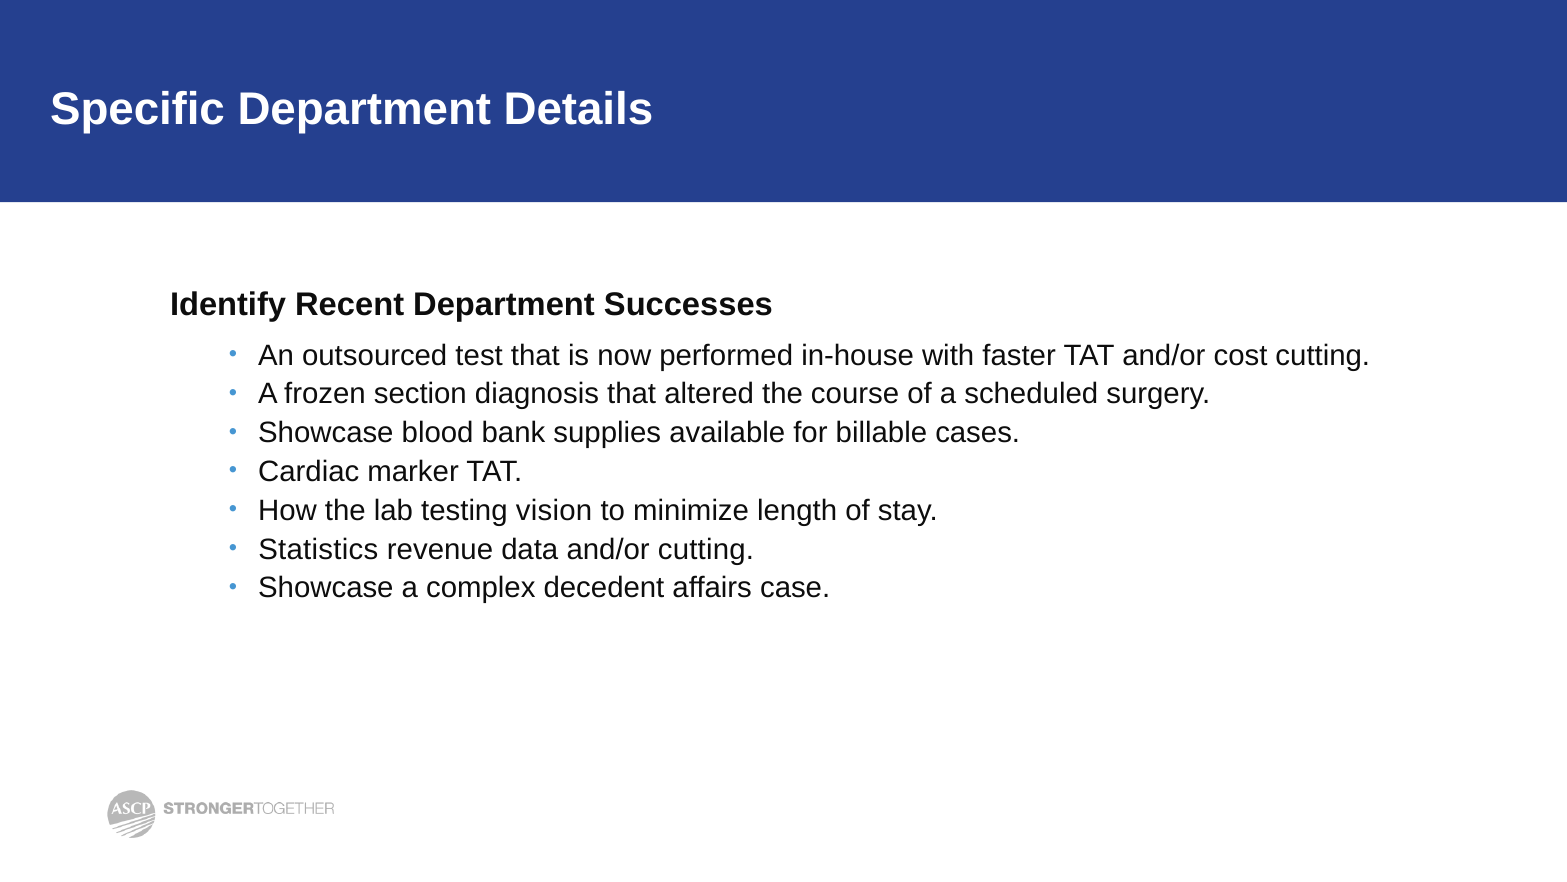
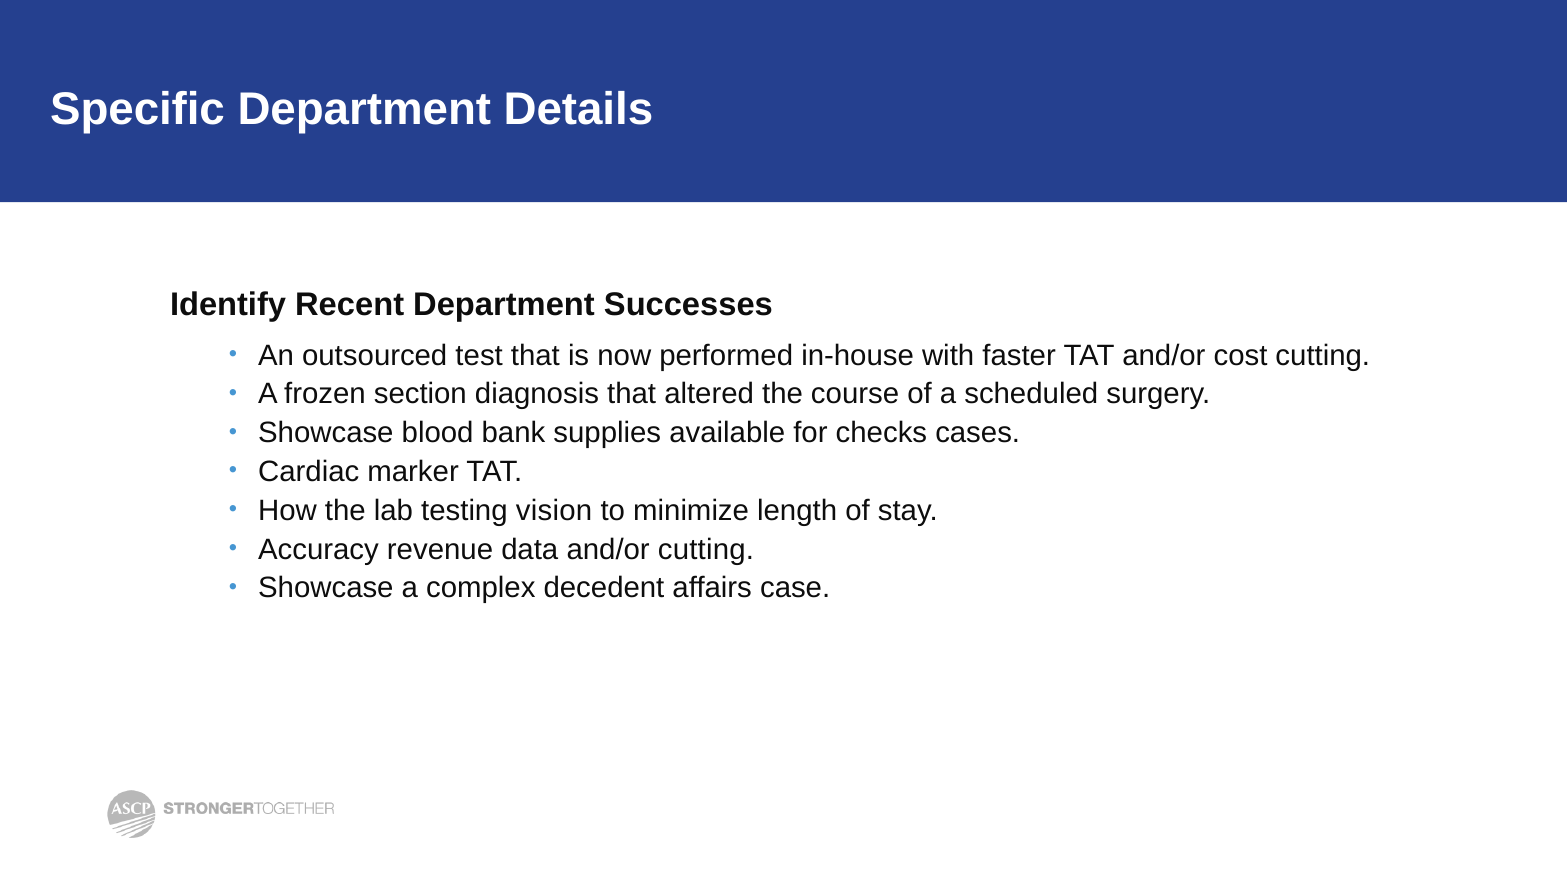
billable: billable -> checks
Statistics: Statistics -> Accuracy
